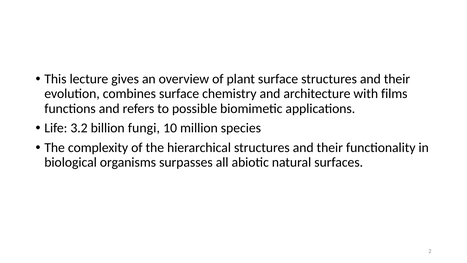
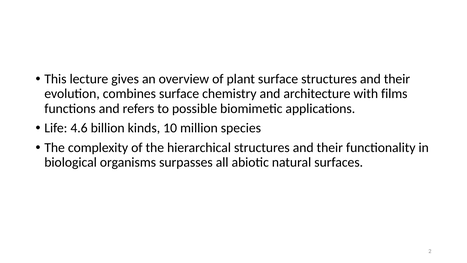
3.2: 3.2 -> 4.6
fungi: fungi -> kinds
